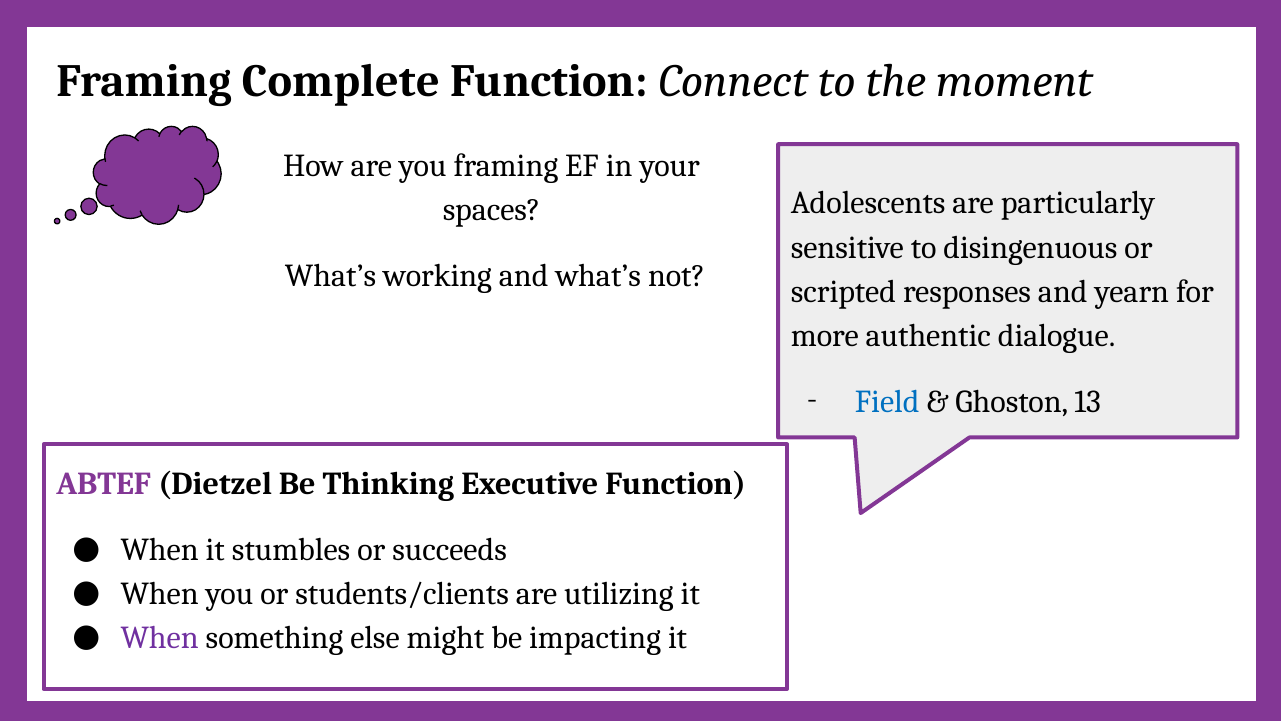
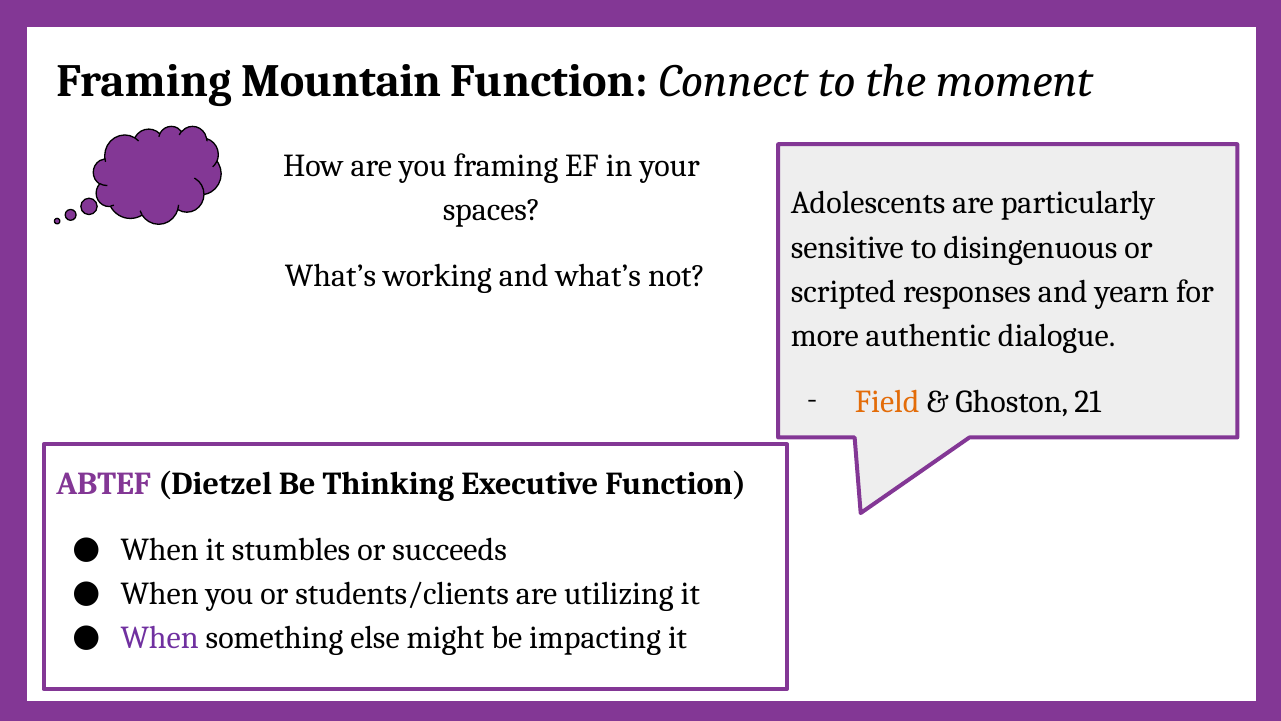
Complete: Complete -> Mountain
Field colour: blue -> orange
13: 13 -> 21
